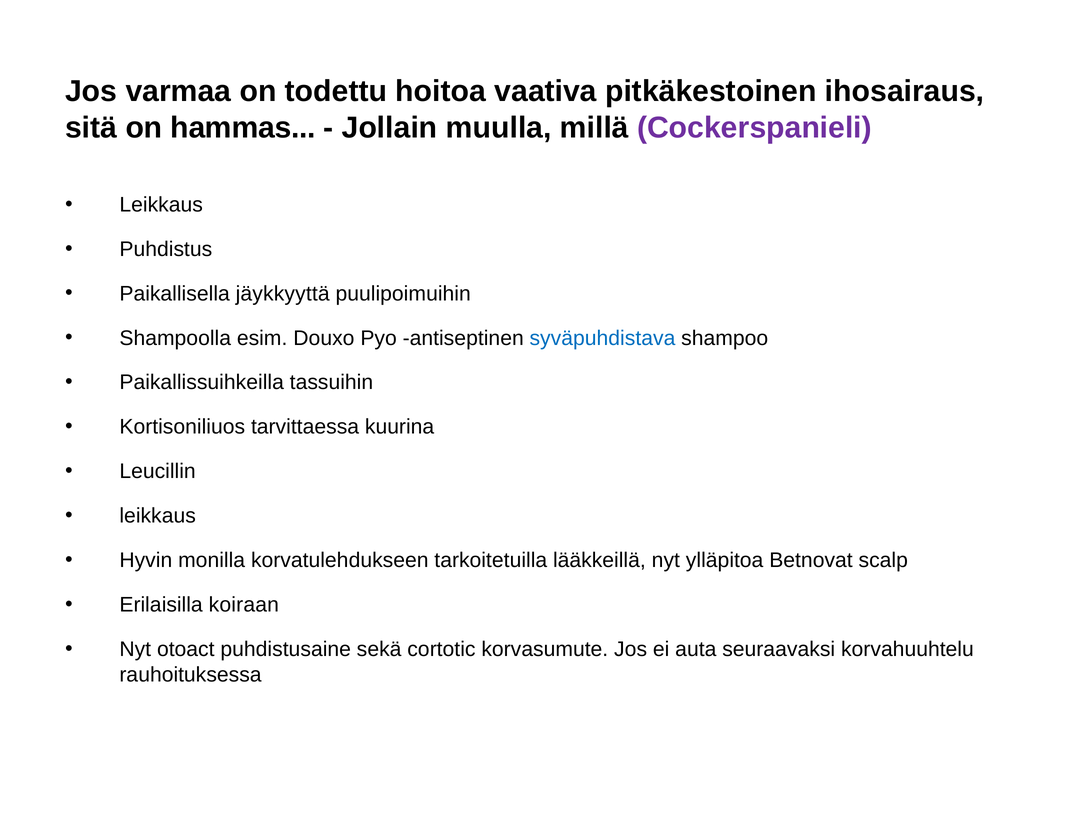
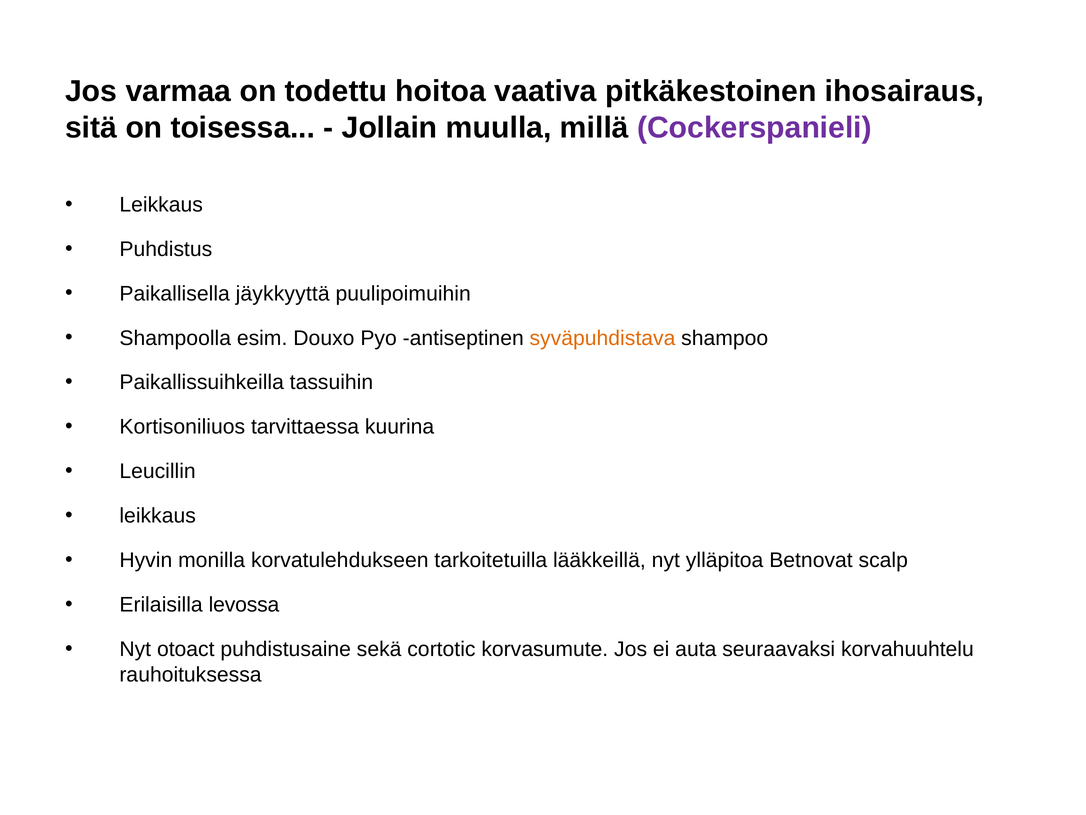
hammas: hammas -> toisessa
syväpuhdistava colour: blue -> orange
koiraan: koiraan -> levossa
